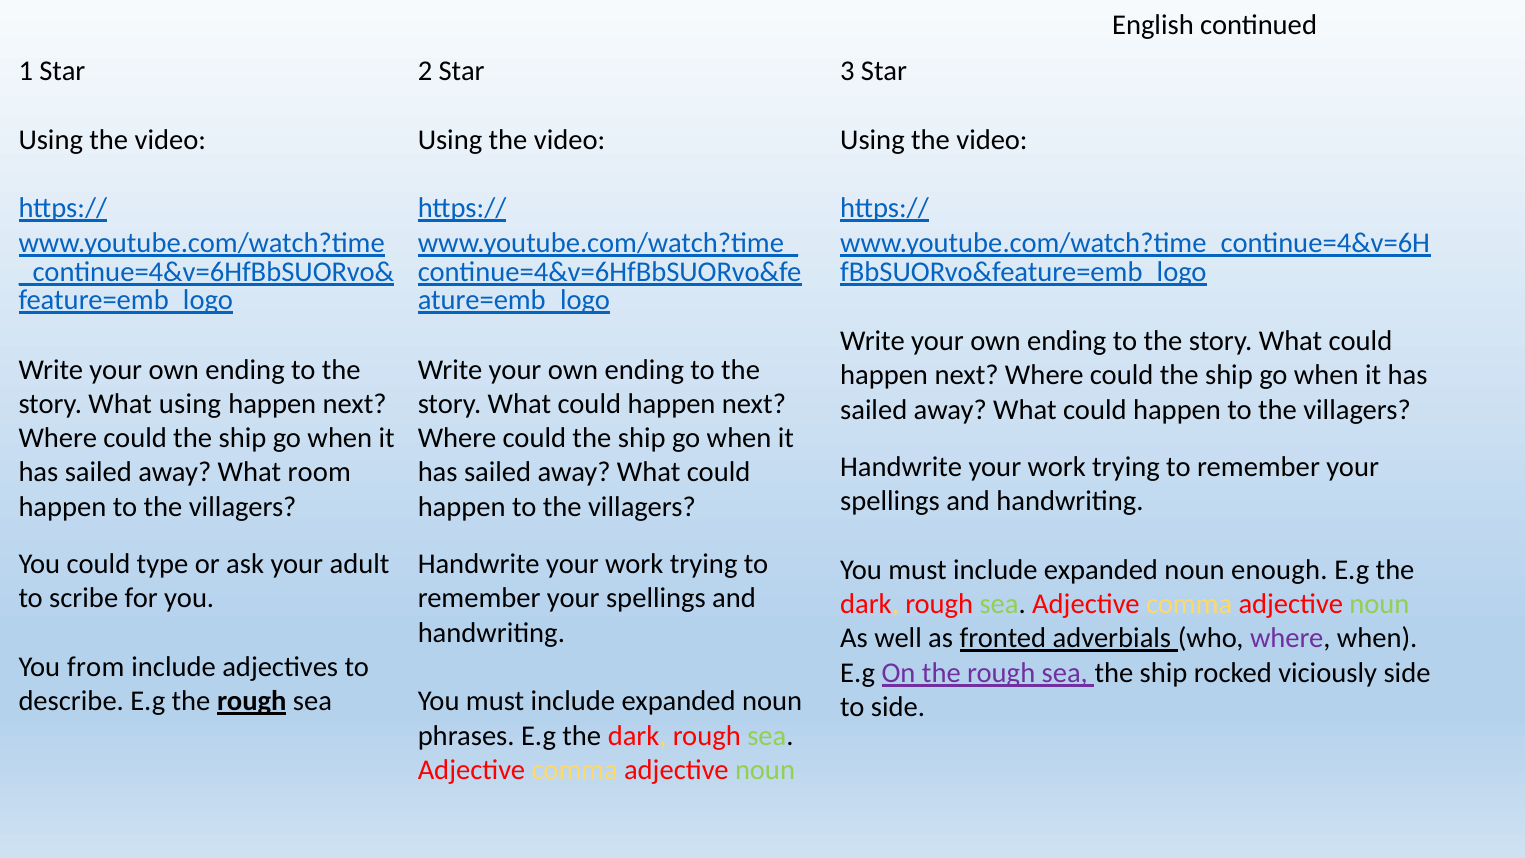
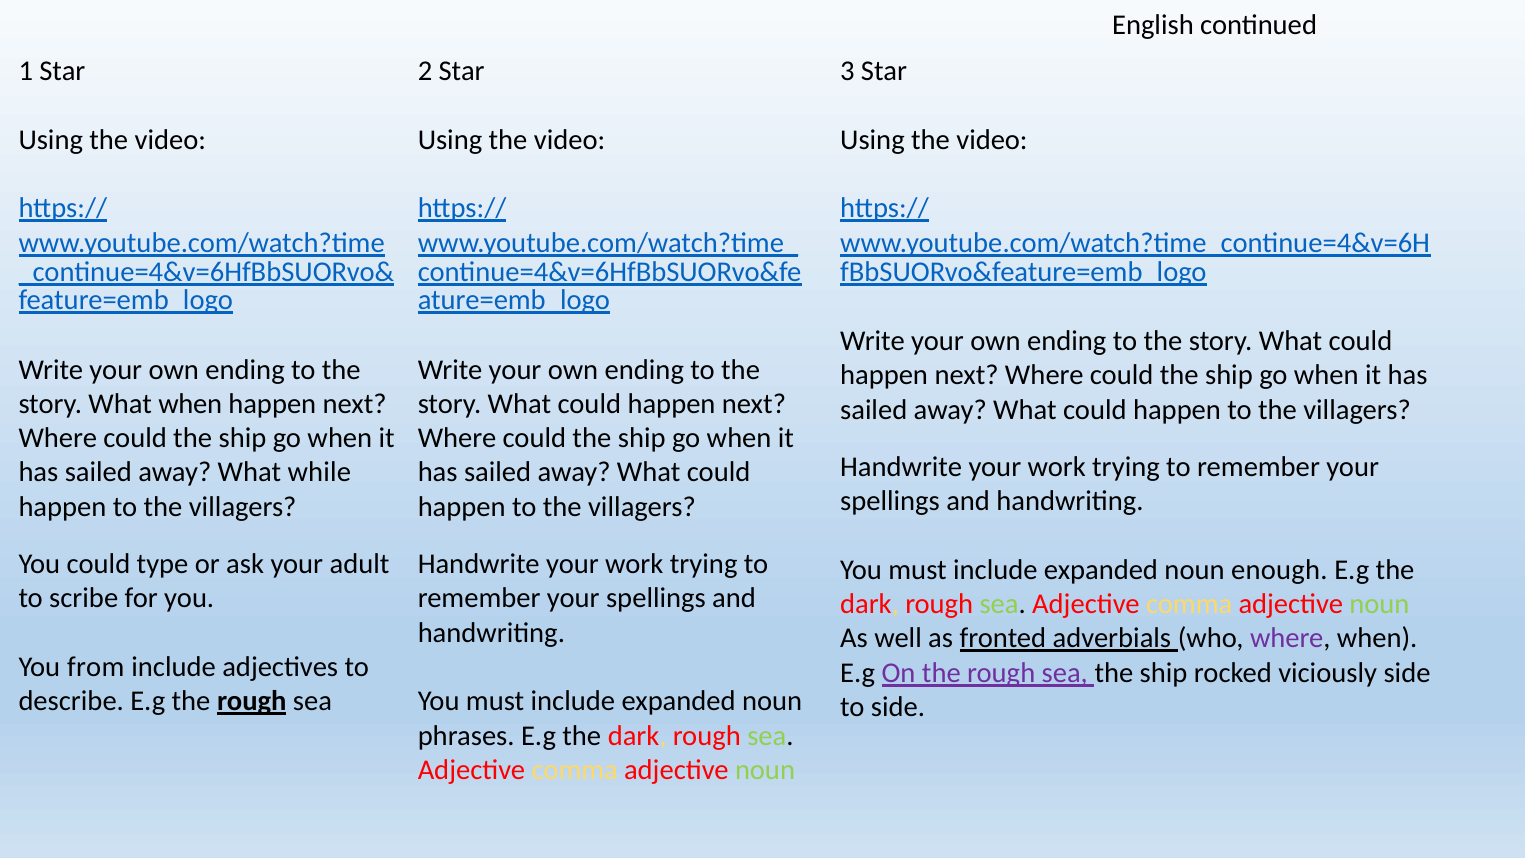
What using: using -> when
room: room -> while
